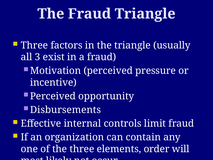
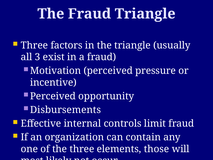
order: order -> those
